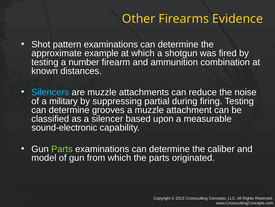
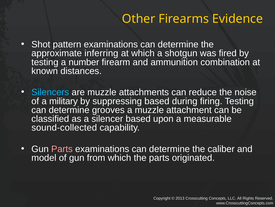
example: example -> inferring
suppressing partial: partial -> based
sound-electronic: sound-electronic -> sound-collected
Parts at (62, 148) colour: light green -> pink
